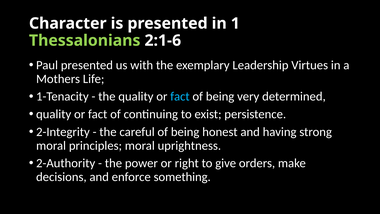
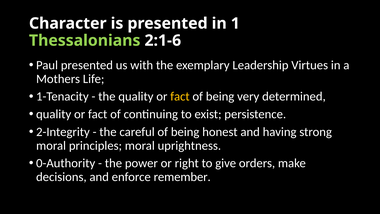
fact at (180, 96) colour: light blue -> yellow
2-Authority: 2-Authority -> 0-Authority
something: something -> remember
